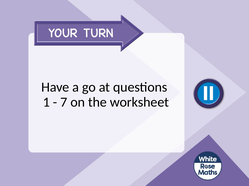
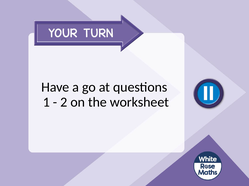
7: 7 -> 2
